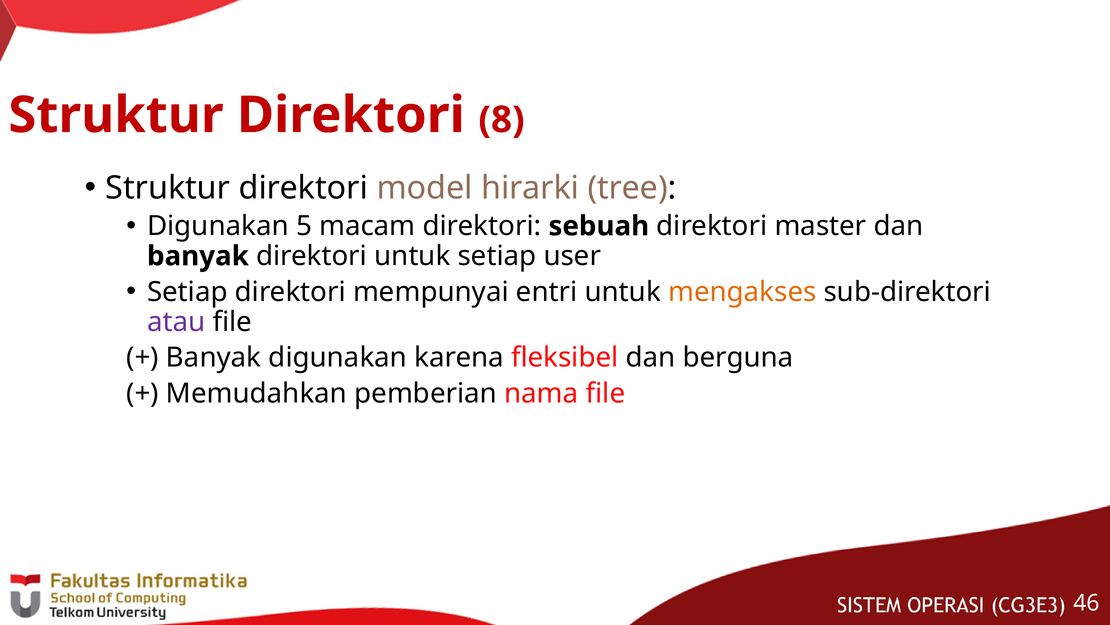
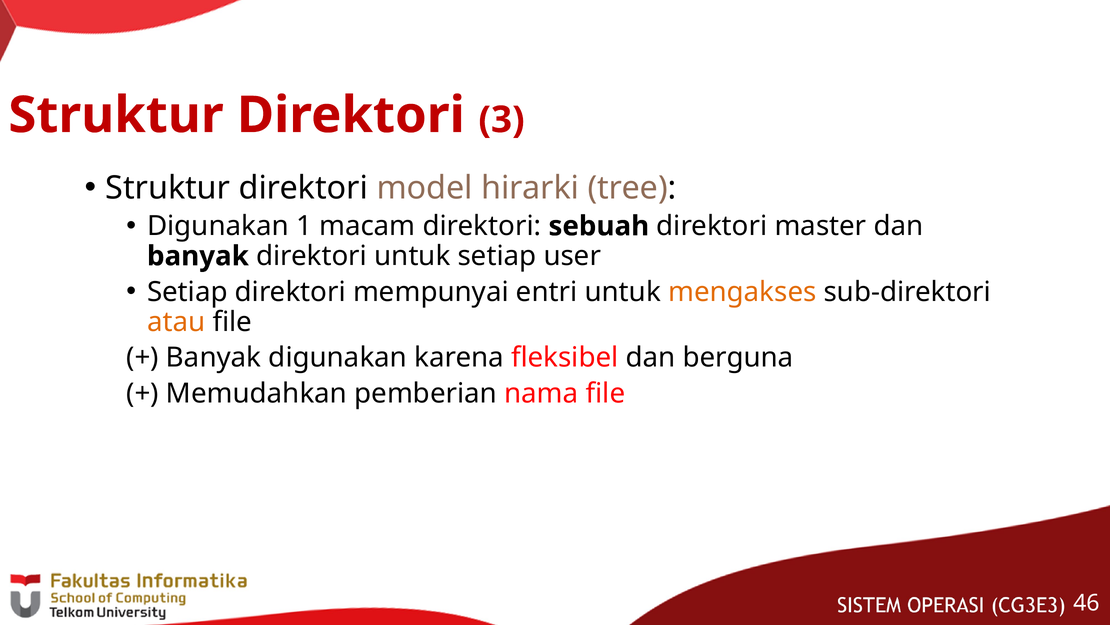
8: 8 -> 3
5: 5 -> 1
atau colour: purple -> orange
